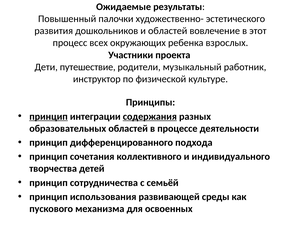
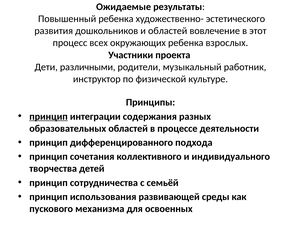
Повышенный палочки: палочки -> ребенка
путешествие: путешествие -> различными
содержания underline: present -> none
